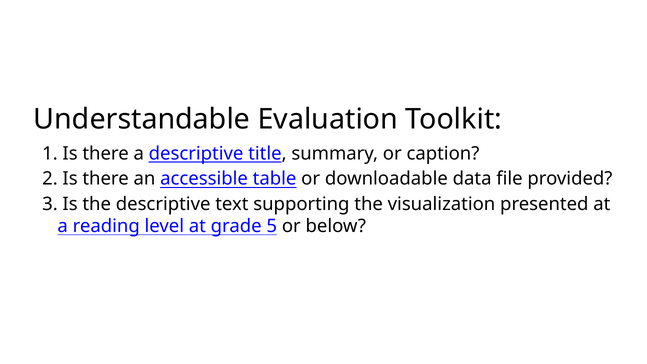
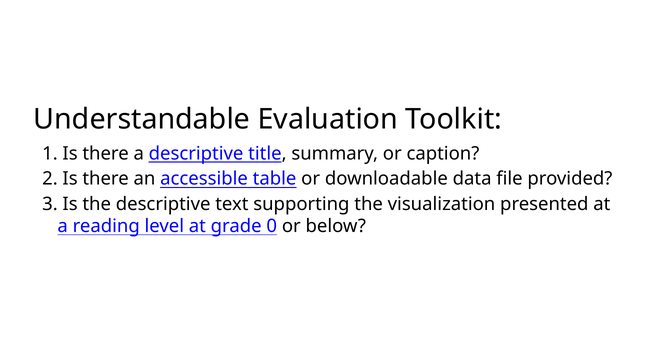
5: 5 -> 0
